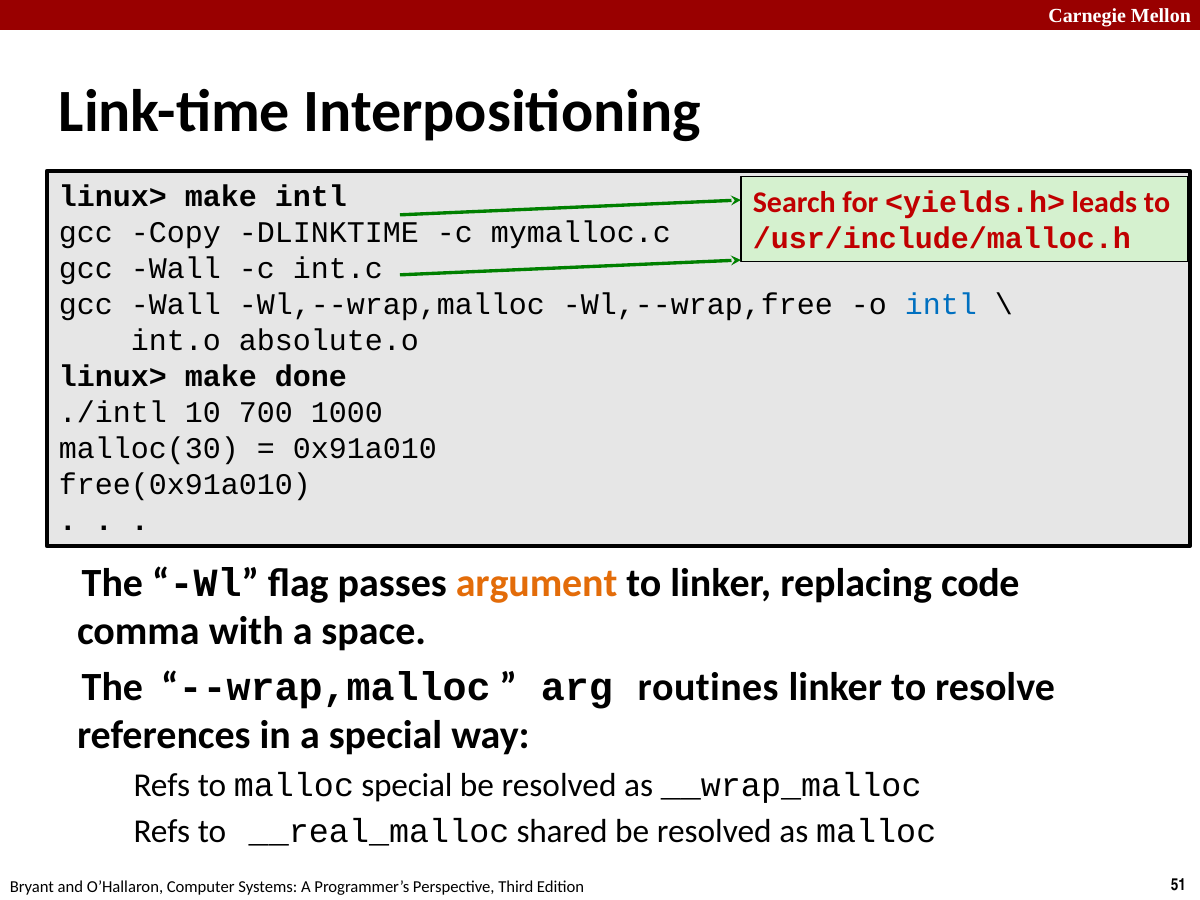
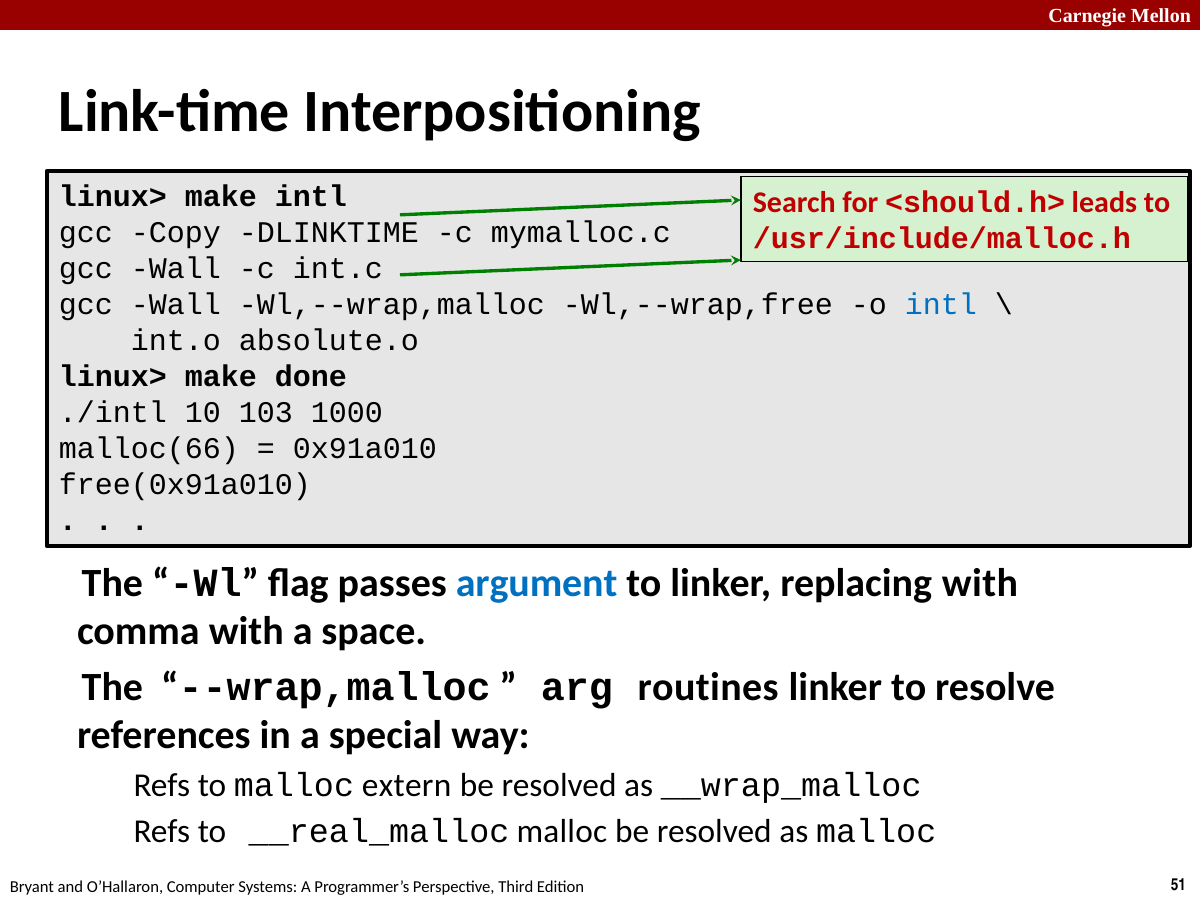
<yields.h>: <yields.h> -> <should.h>
700: 700 -> 103
malloc(30: malloc(30 -> malloc(66
argument colour: orange -> blue
replacing code: code -> with
malloc special: special -> extern
__real_malloc shared: shared -> malloc
